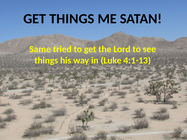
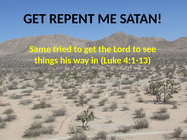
GET THINGS: THINGS -> REPENT
